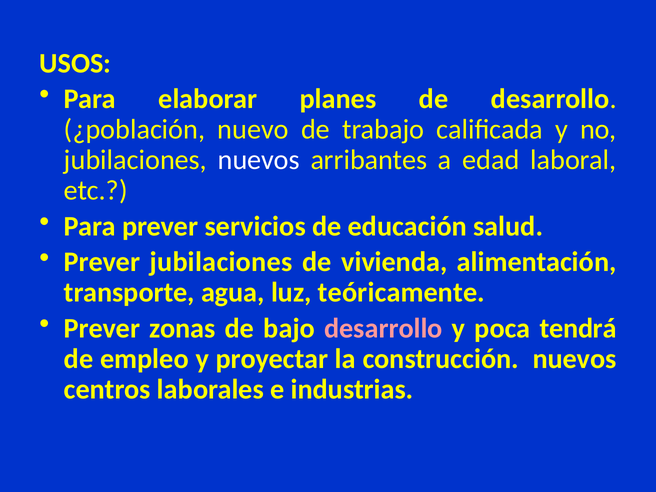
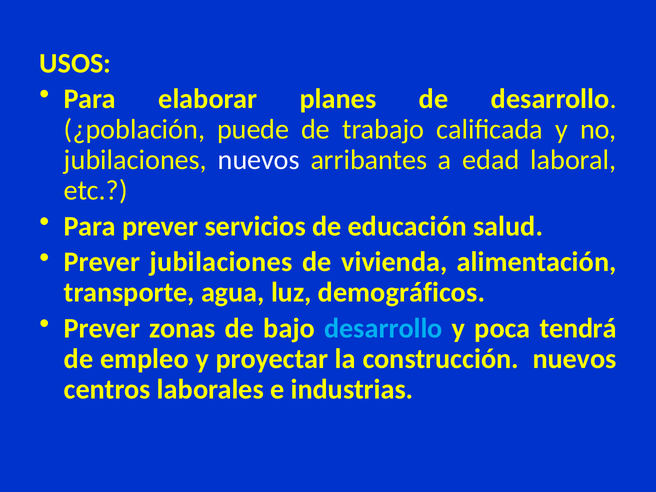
nuevo: nuevo -> puede
teóricamente: teóricamente -> demográficos
desarrollo at (383, 328) colour: pink -> light blue
